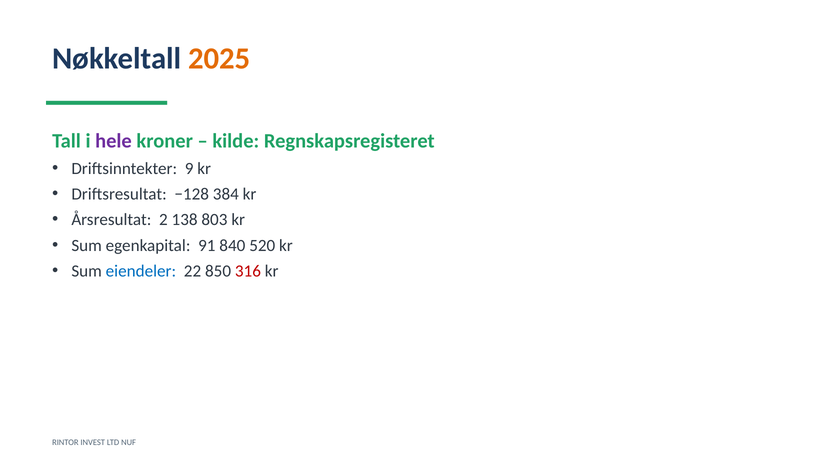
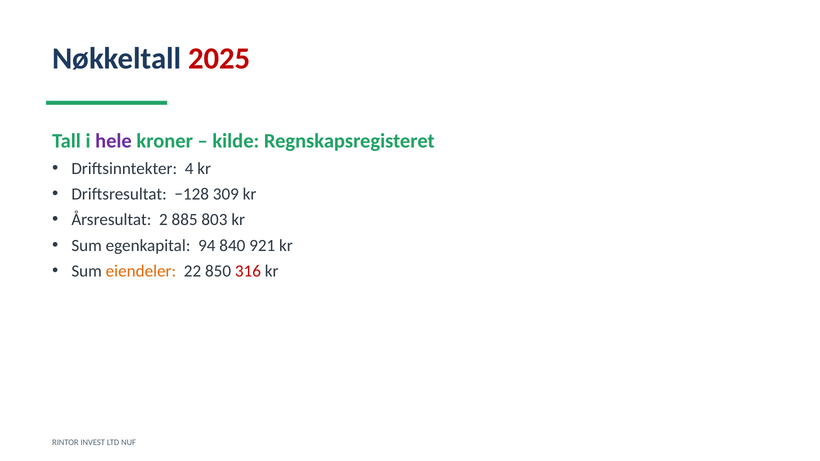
2025 colour: orange -> red
9: 9 -> 4
384: 384 -> 309
138: 138 -> 885
91: 91 -> 94
520: 520 -> 921
eiendeler colour: blue -> orange
